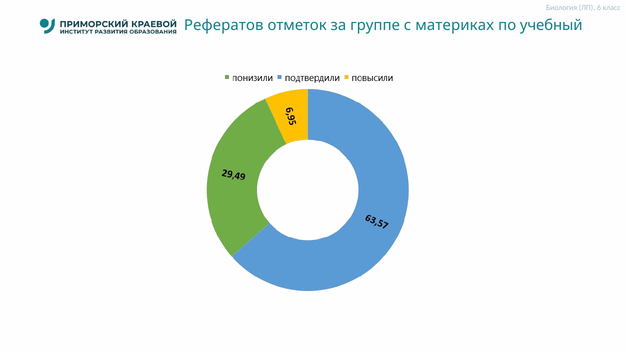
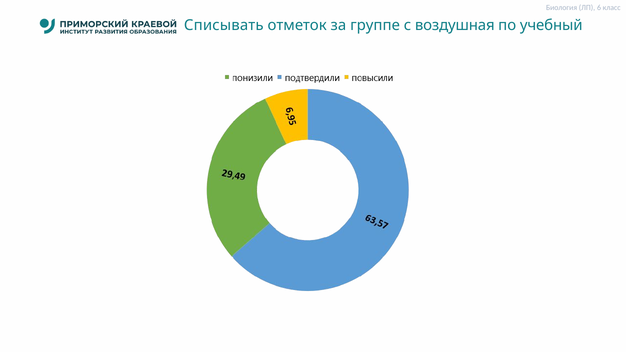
Рефератов: Рефератов -> Списывать
материках: материках -> воздушная
